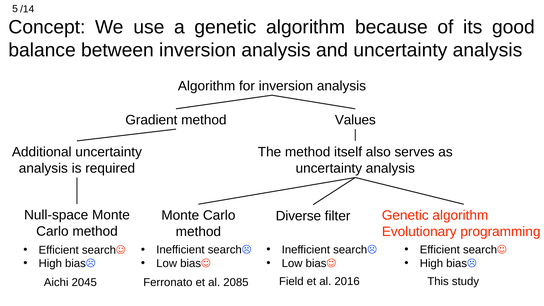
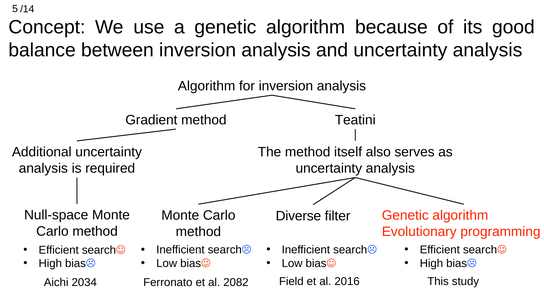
Values: Values -> Teatini
2045: 2045 -> 2034
2085: 2085 -> 2082
